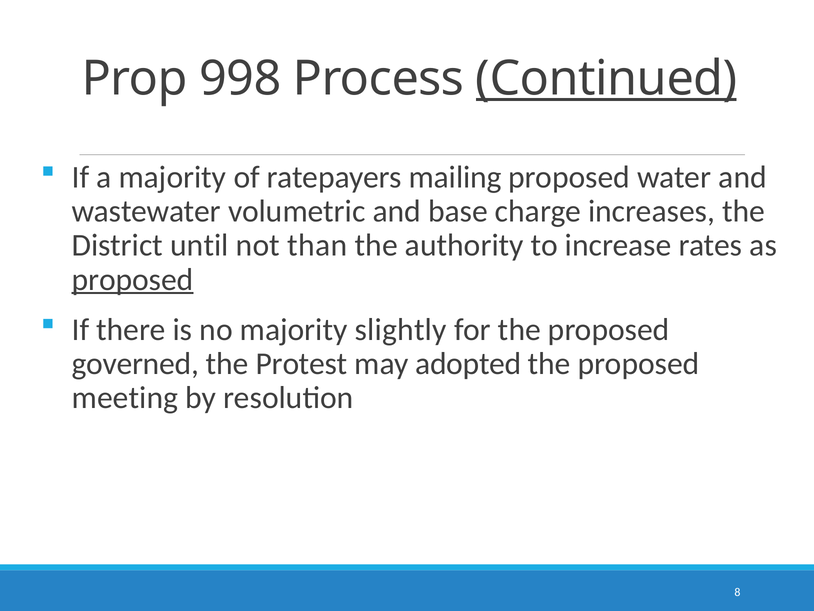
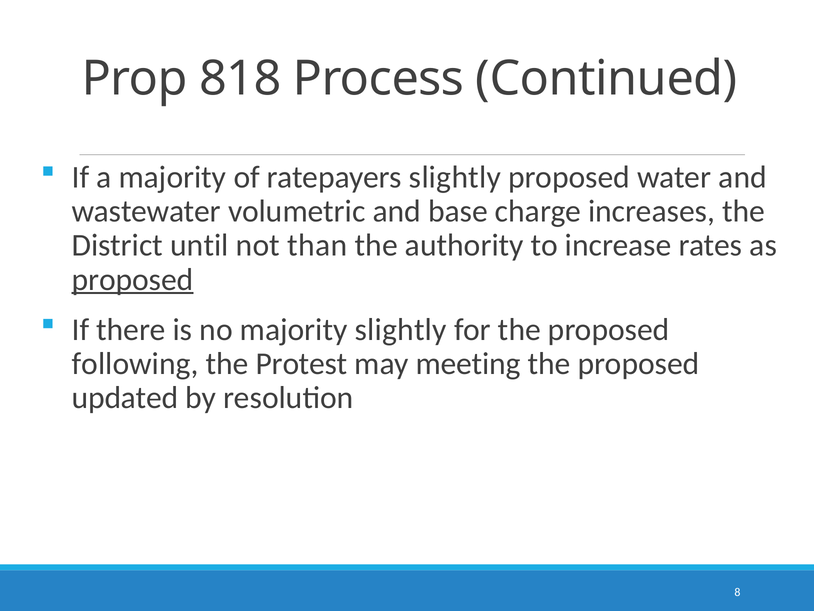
998: 998 -> 818
Continued underline: present -> none
ratepayers mailing: mailing -> slightly
governed: governed -> following
adopted: adopted -> meeting
meeting: meeting -> updated
